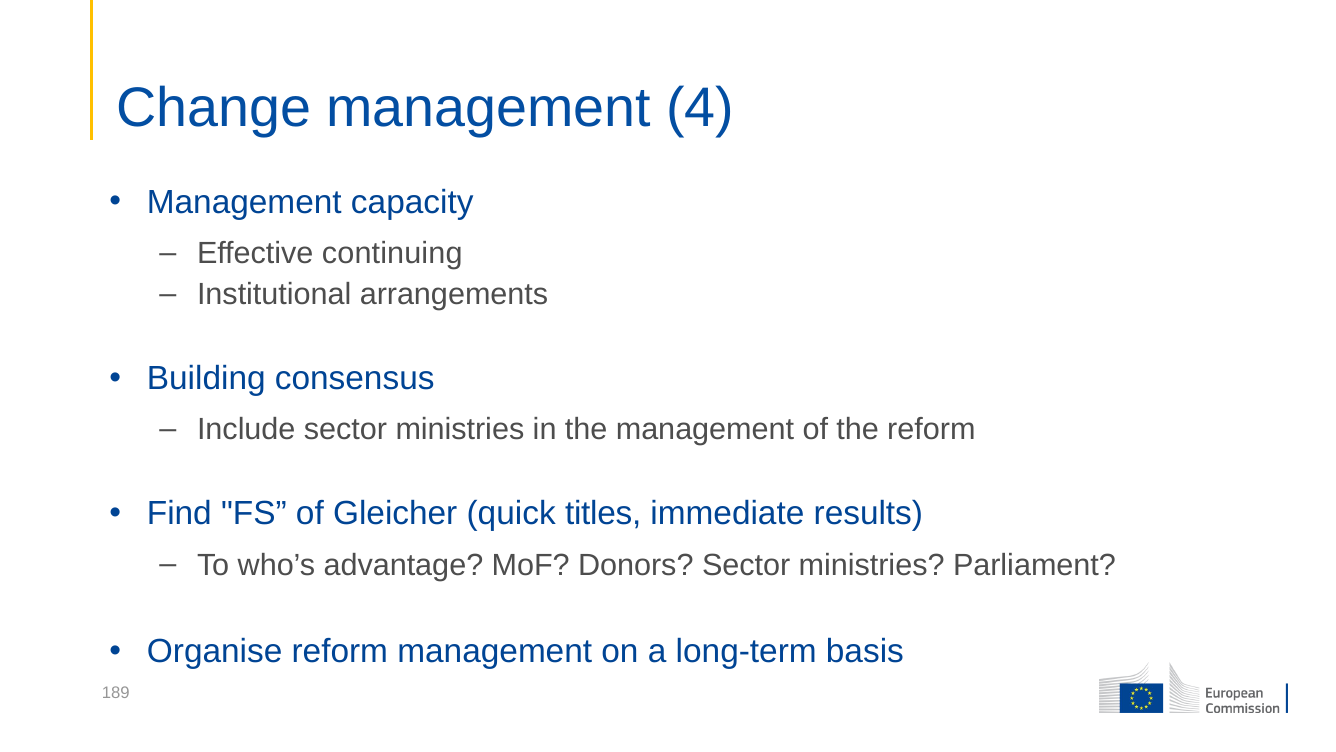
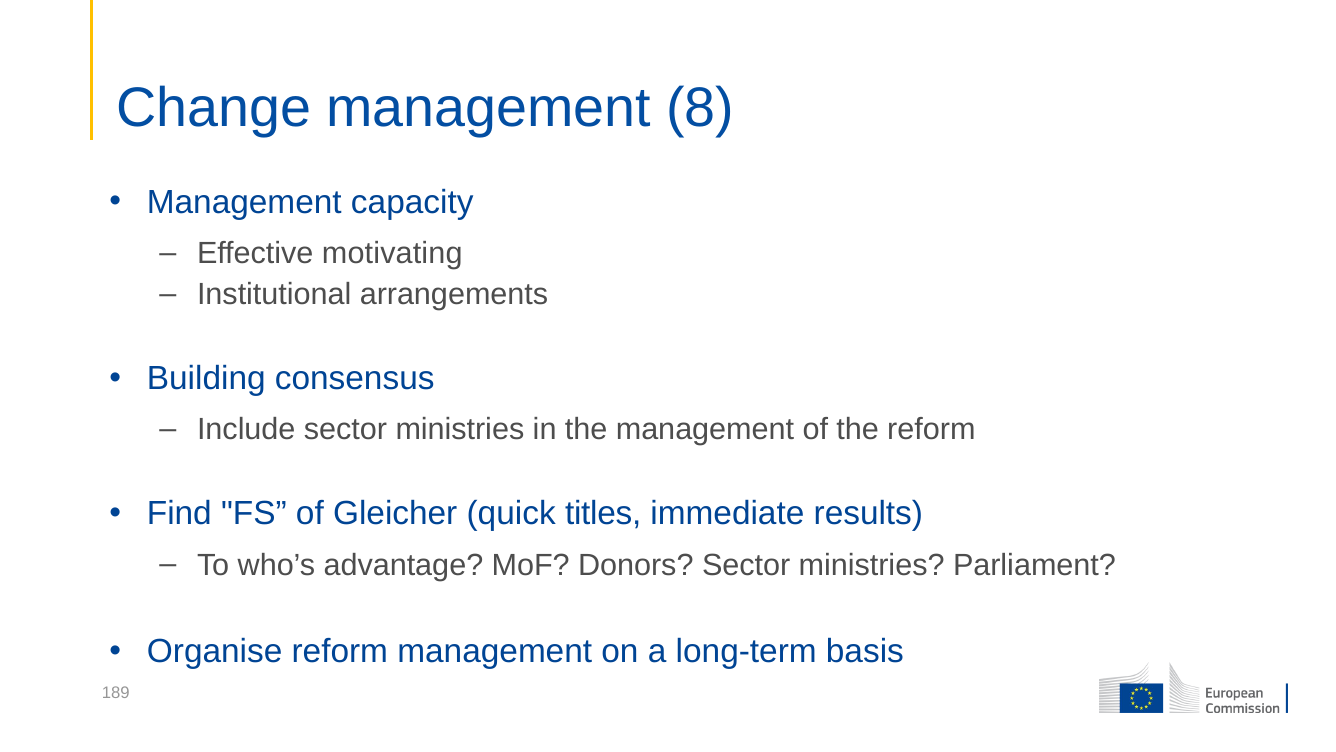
4: 4 -> 8
continuing: continuing -> motivating
